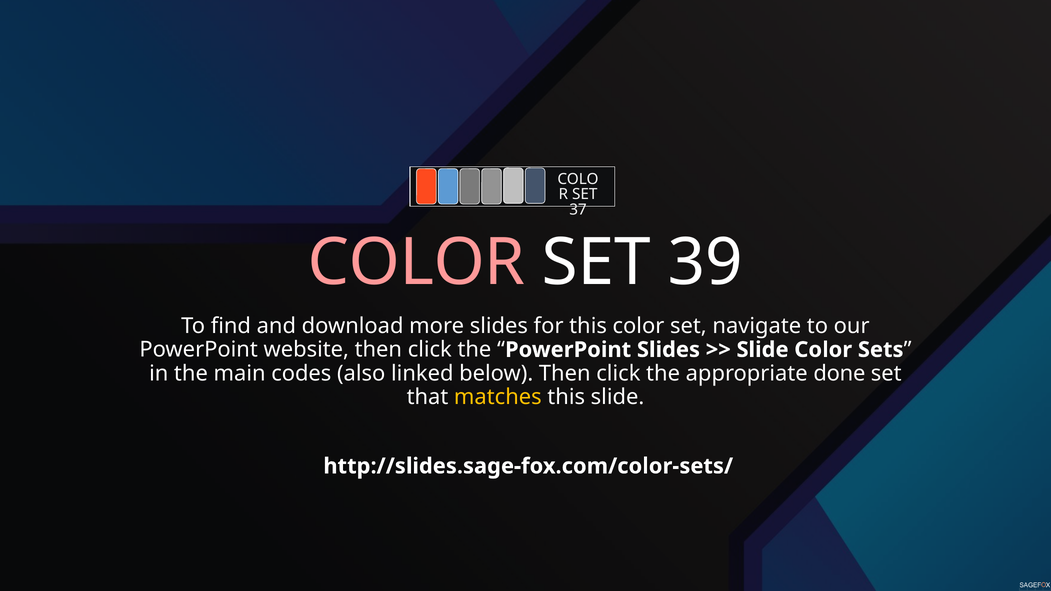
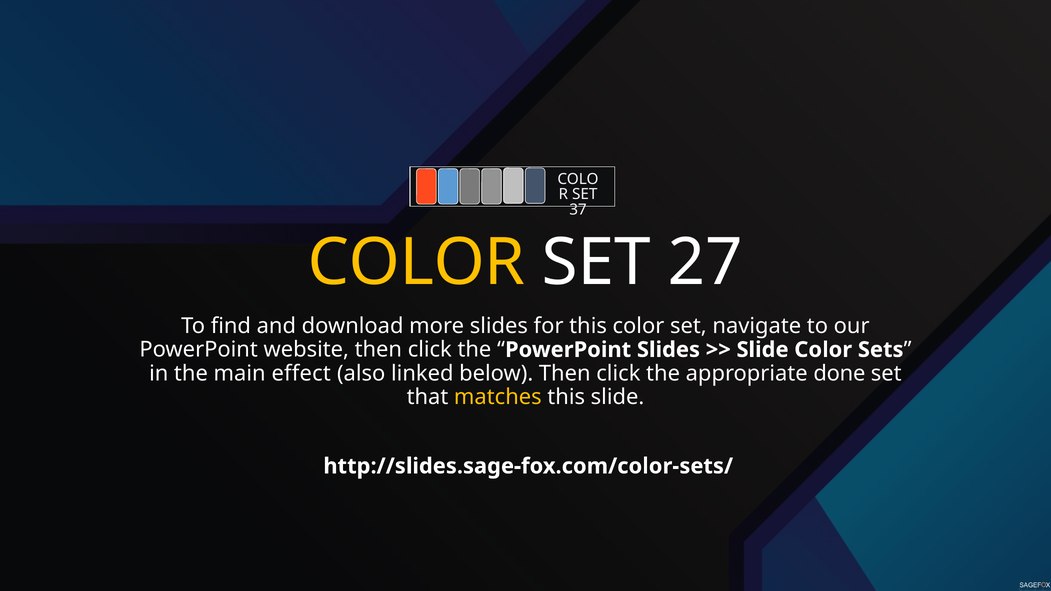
COLOR at (417, 263) colour: pink -> yellow
39: 39 -> 27
codes: codes -> effect
